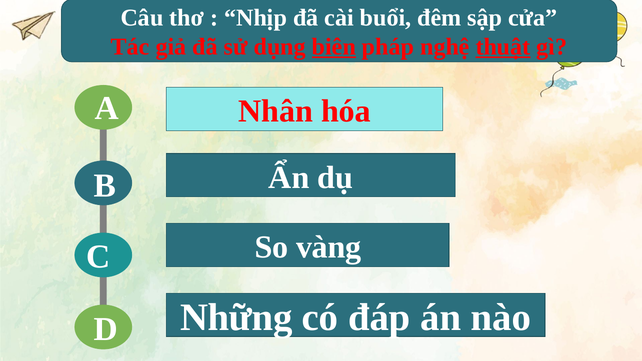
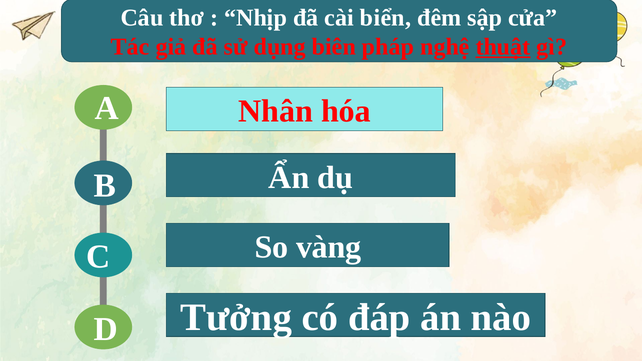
buổi: buổi -> biển
biên underline: present -> none
Những: Những -> Tưởng
